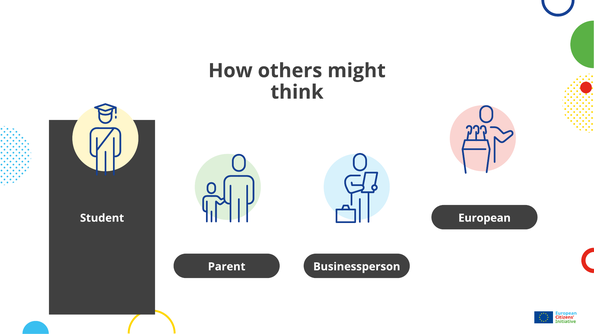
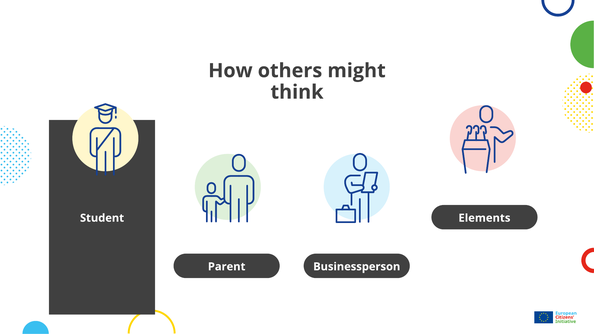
European at (485, 218): European -> Elements
